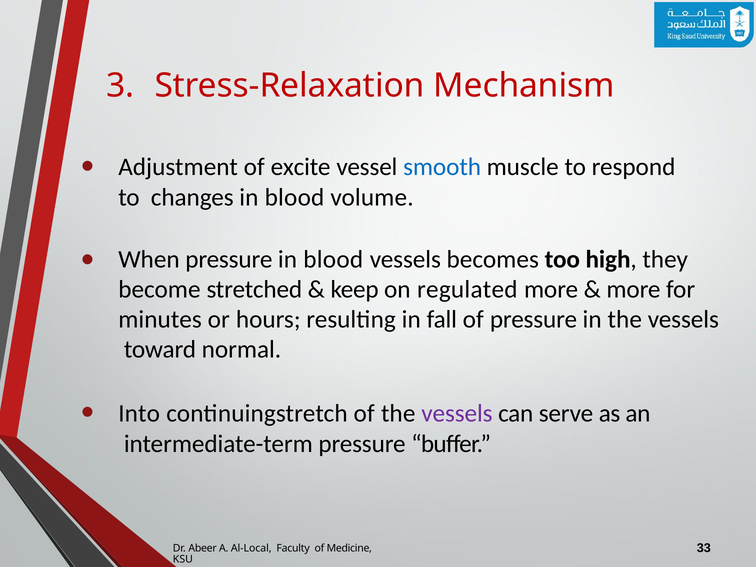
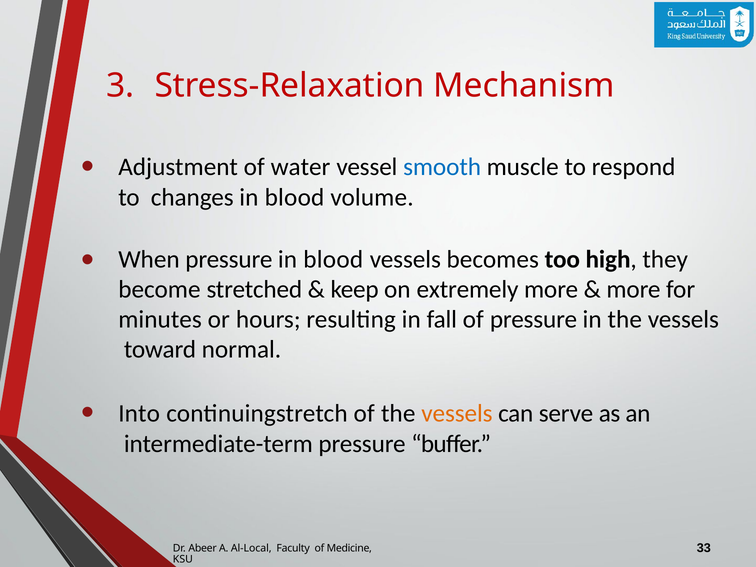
excite: excite -> water
regulated: regulated -> extremely
vessels at (457, 413) colour: purple -> orange
